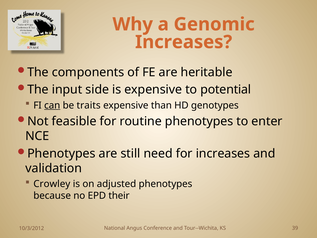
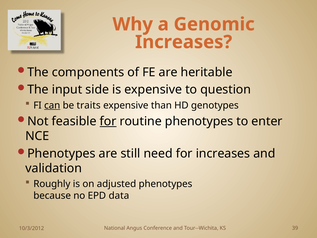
potential: potential -> question
for at (108, 121) underline: none -> present
Crowley: Crowley -> Roughly
their: their -> data
